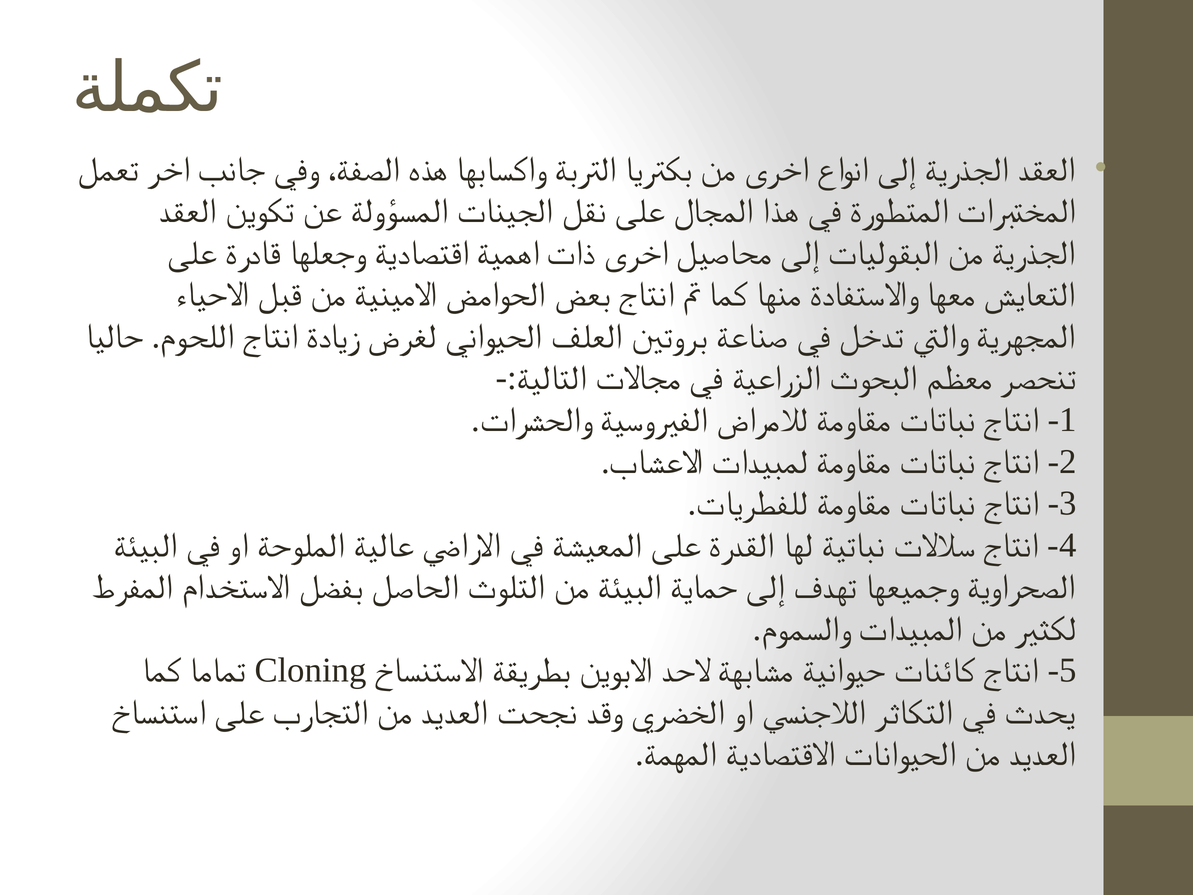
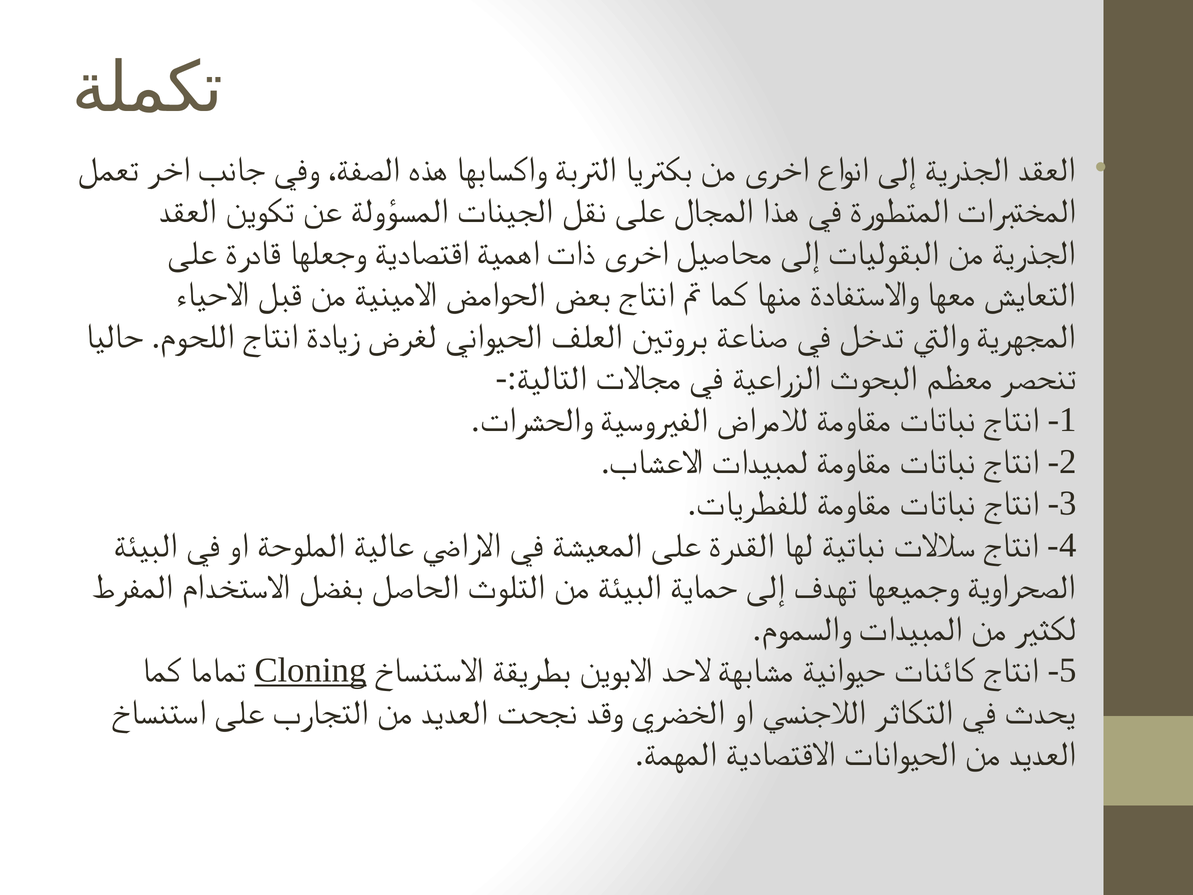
Cloning underline: none -> present
